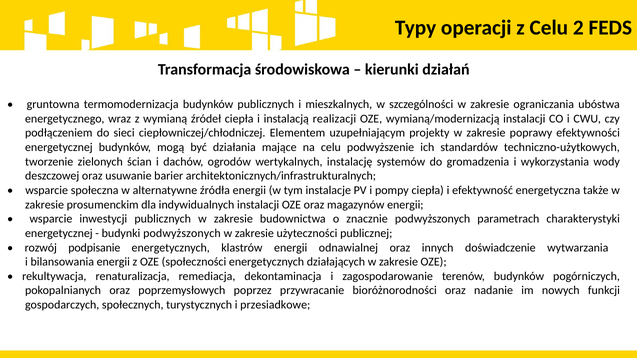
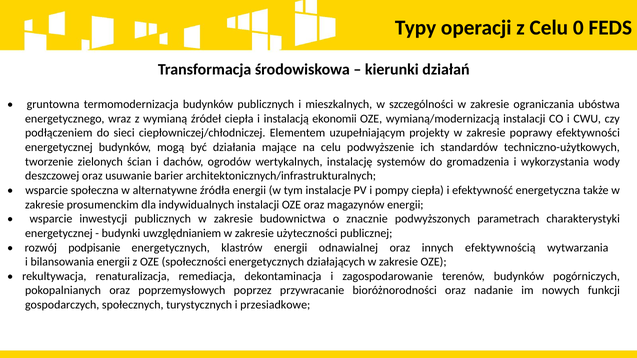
2: 2 -> 0
realizacji: realizacji -> ekonomii
budynki podwyższonych: podwyższonych -> uwzględnianiem
doświadczenie: doświadczenie -> efektywnością
